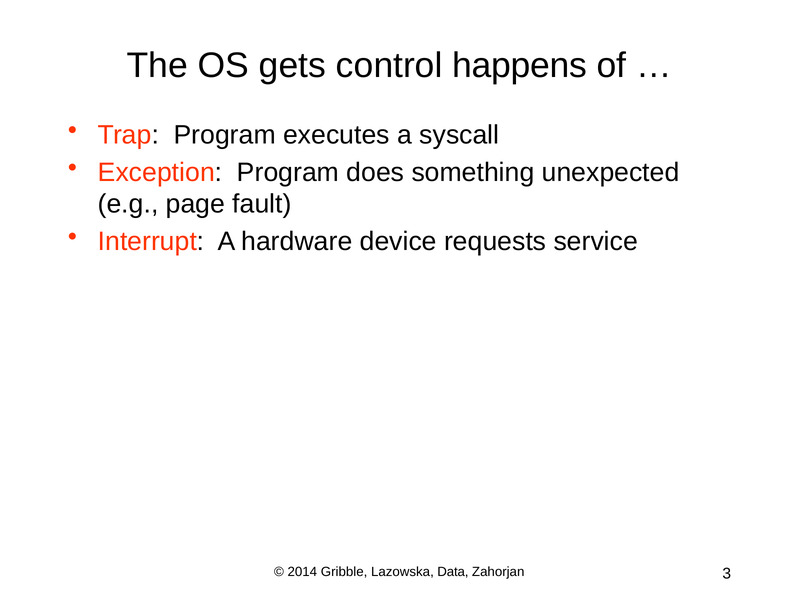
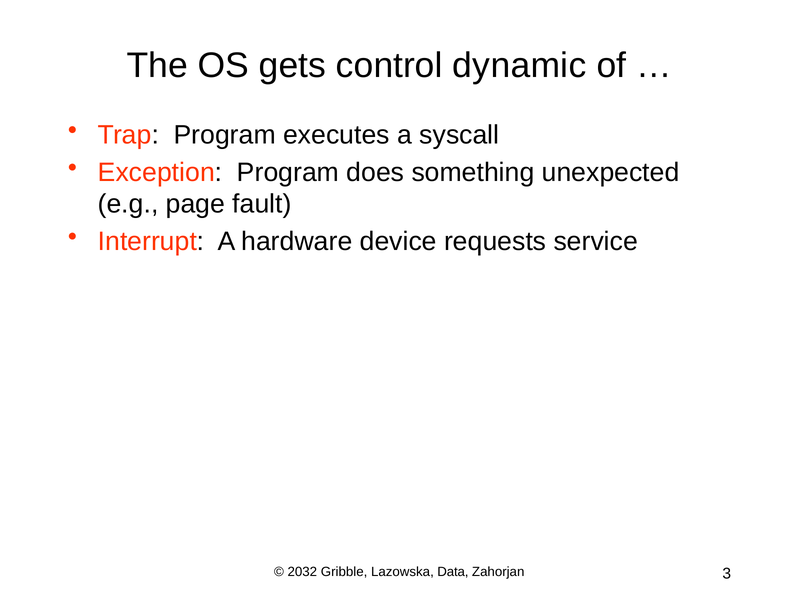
happens: happens -> dynamic
2014: 2014 -> 2032
